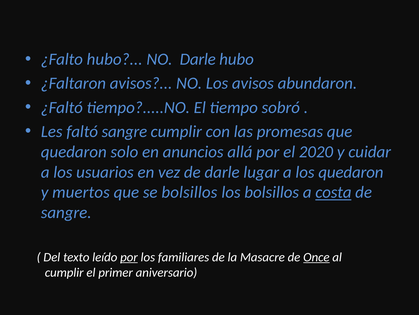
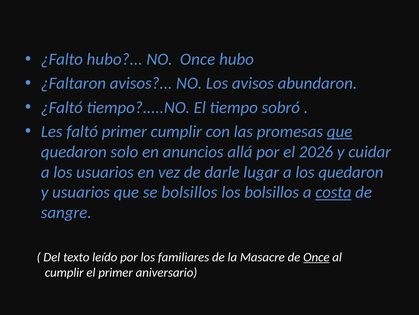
NO Darle: Darle -> Once
faltó sangre: sangre -> primer
que at (340, 131) underline: none -> present
2020: 2020 -> 2026
y muertos: muertos -> usuarios
por at (129, 257) underline: present -> none
